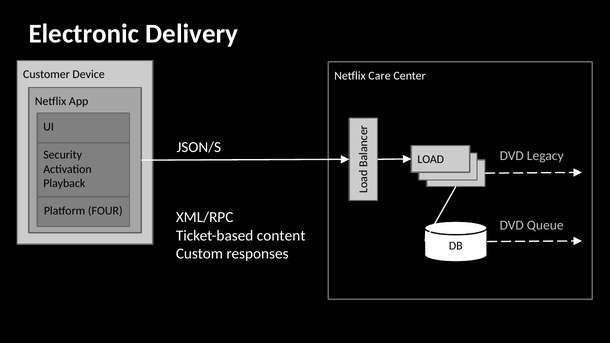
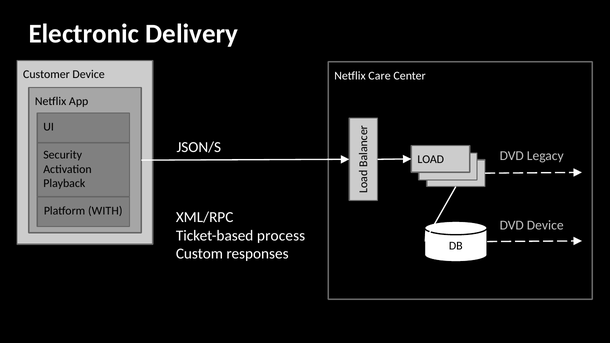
FOUR: FOUR -> WITH
DVD Queue: Queue -> Device
content: content -> process
